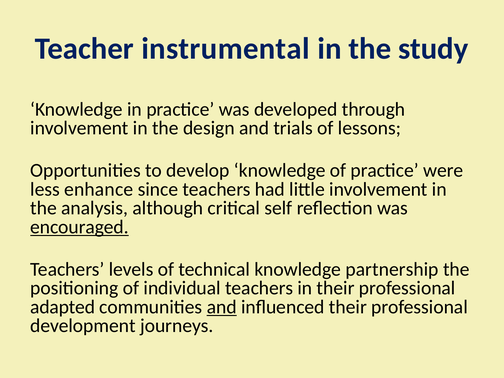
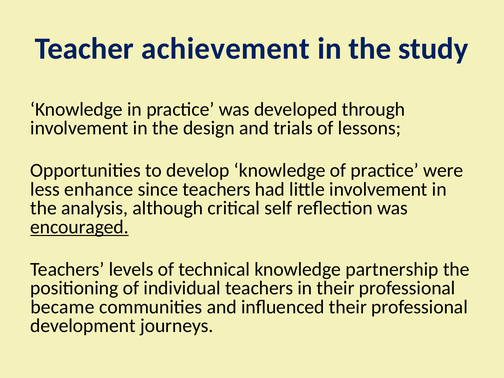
instrumental: instrumental -> achievement
adapted: adapted -> became
and at (222, 307) underline: present -> none
